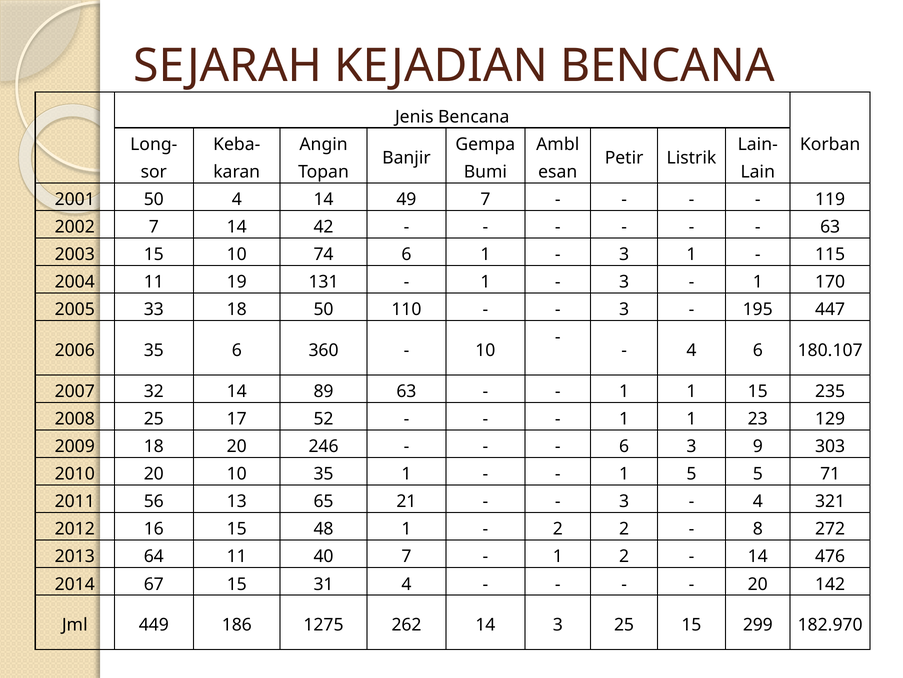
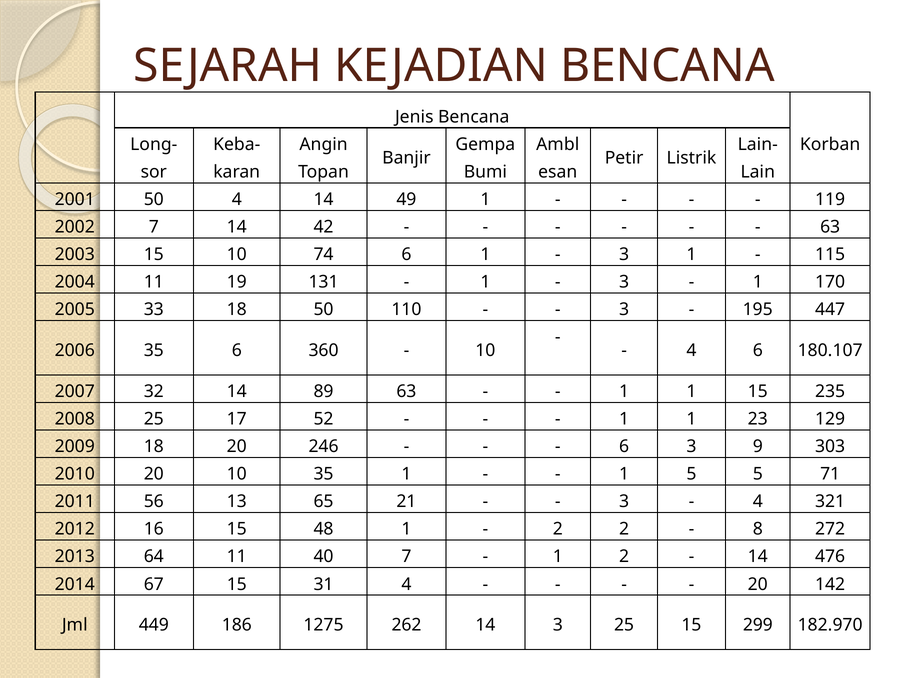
49 7: 7 -> 1
